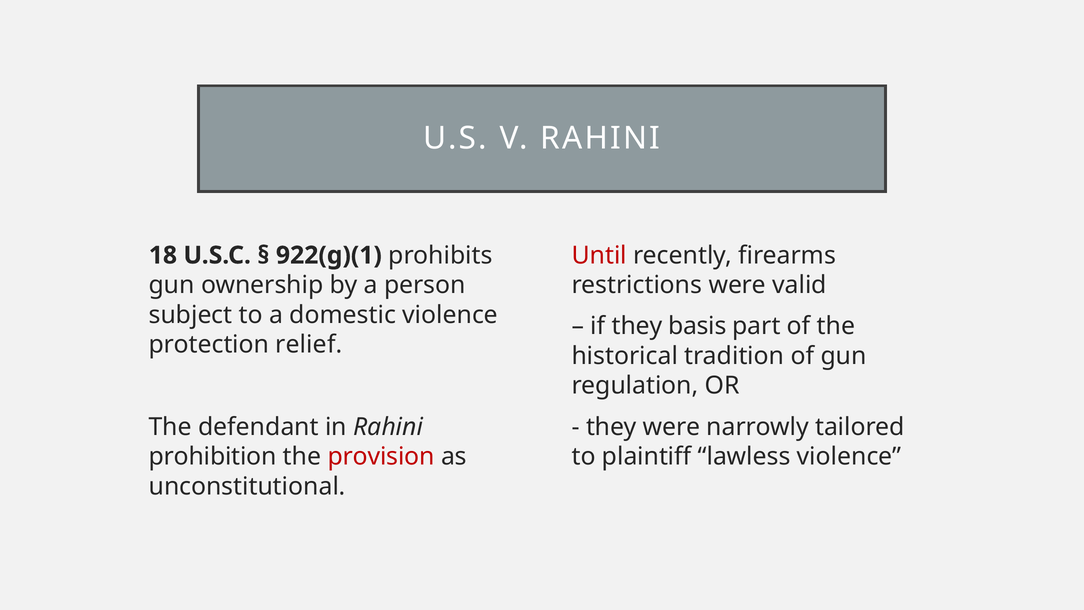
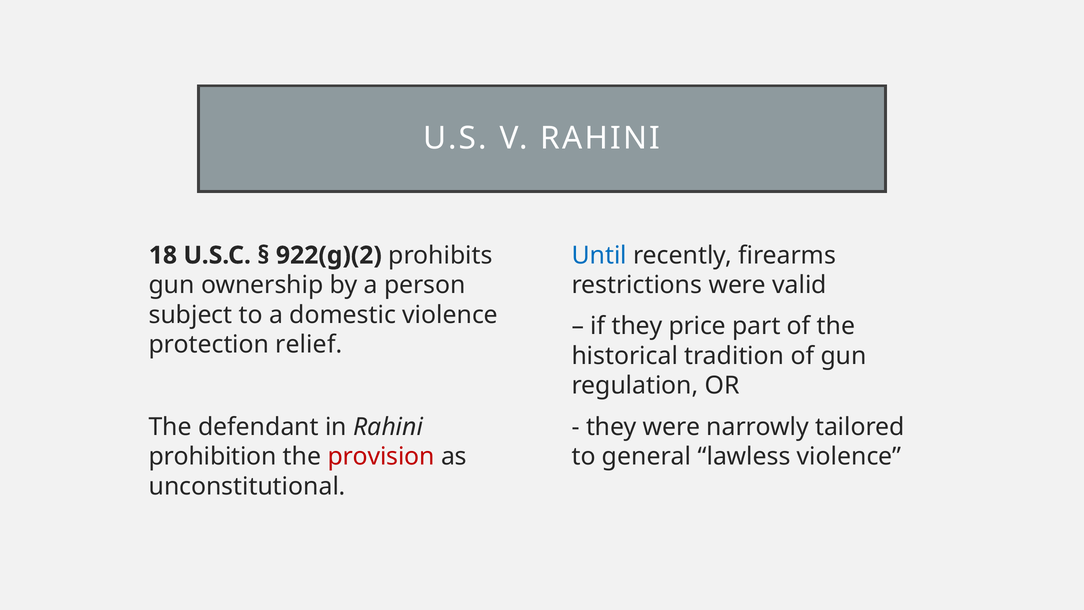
Until colour: red -> blue
922(g)(1: 922(g)(1 -> 922(g)(2
basis: basis -> price
plaintiff: plaintiff -> general
